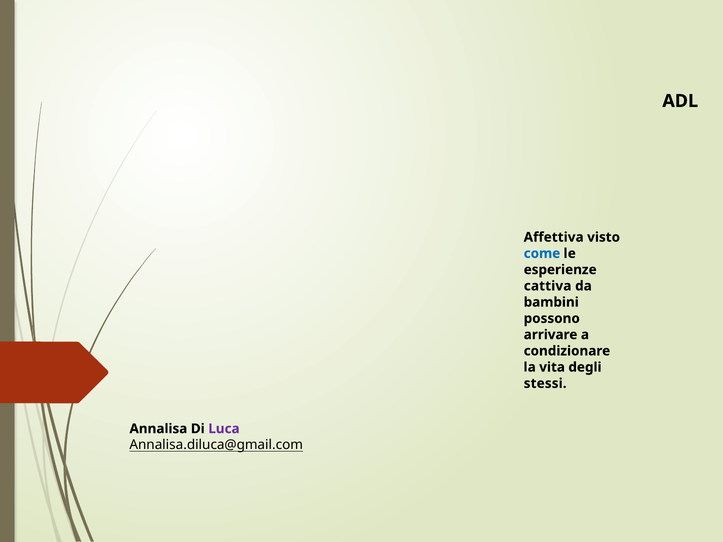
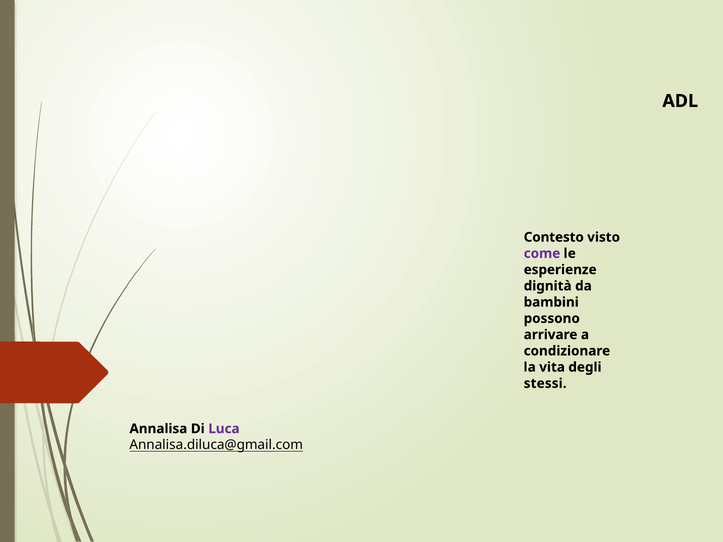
Affettiva: Affettiva -> Contesto
come colour: blue -> purple
cattiva: cattiva -> dignità
